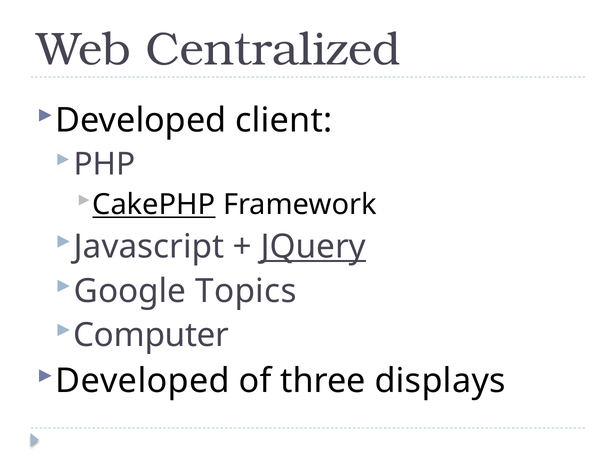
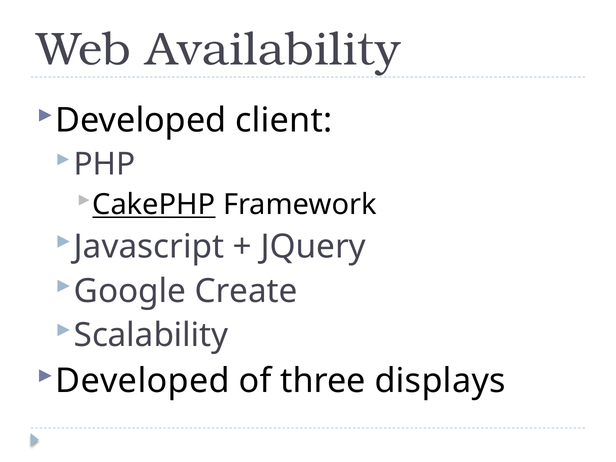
Centralized: Centralized -> Availability
JQuery underline: present -> none
Topics: Topics -> Create
Computer: Computer -> Scalability
